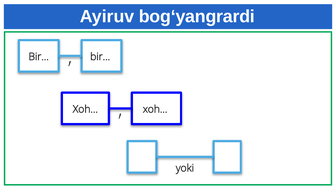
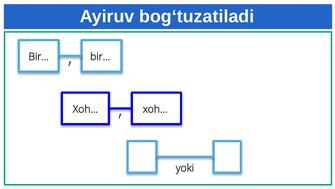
bog‘yangrardi: bog‘yangrardi -> bog‘tuzatiladi
